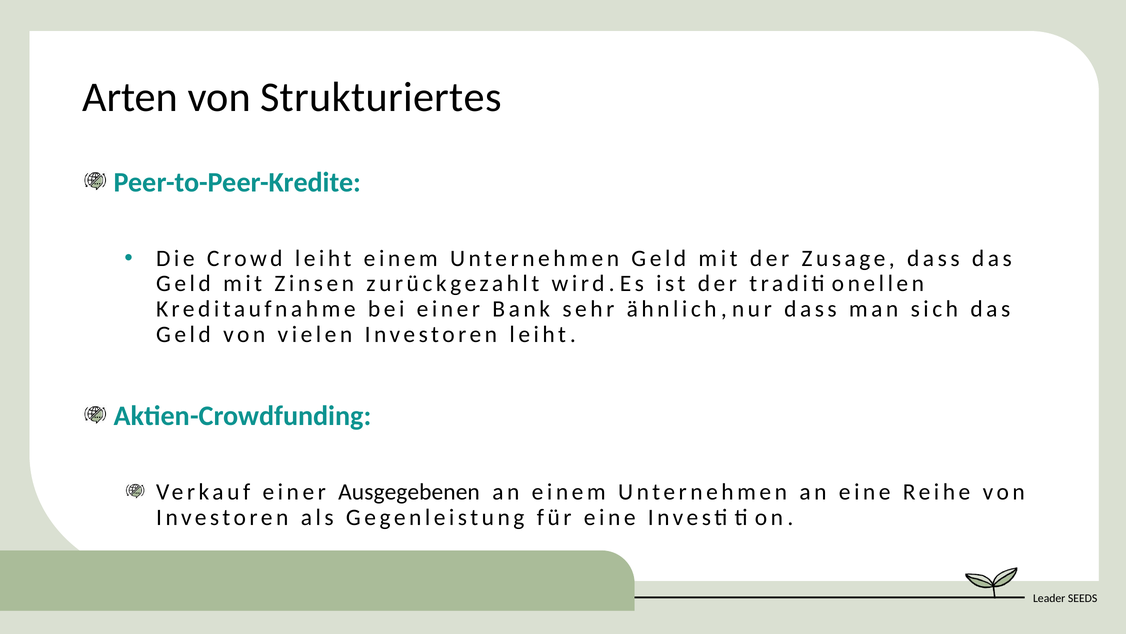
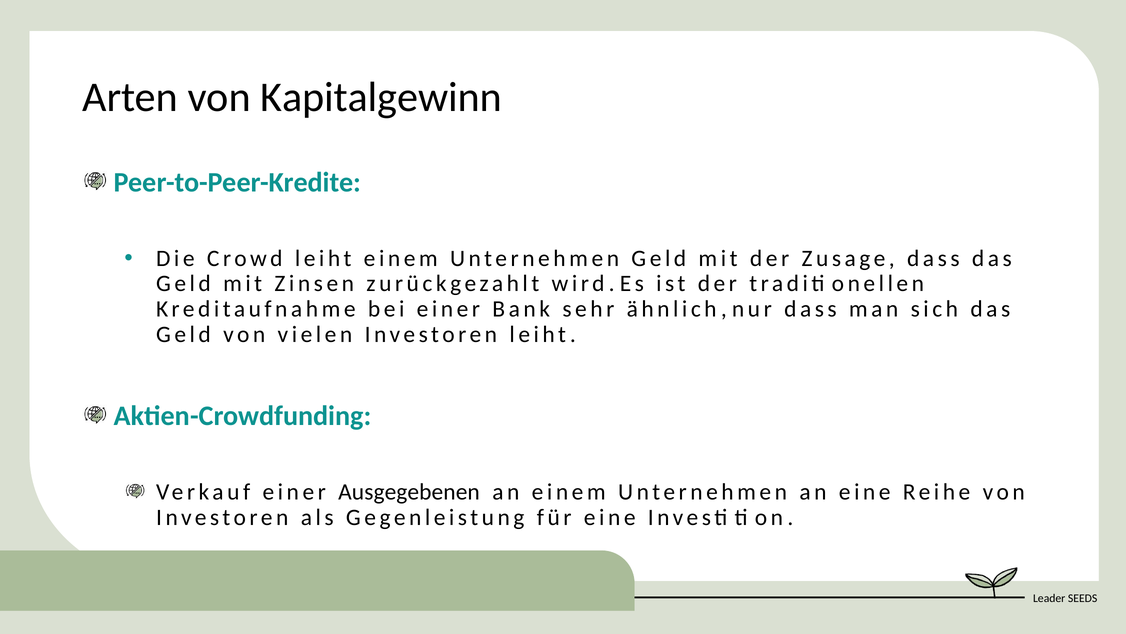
Strukturiertes: Strukturiertes -> Kapitalgewinn
